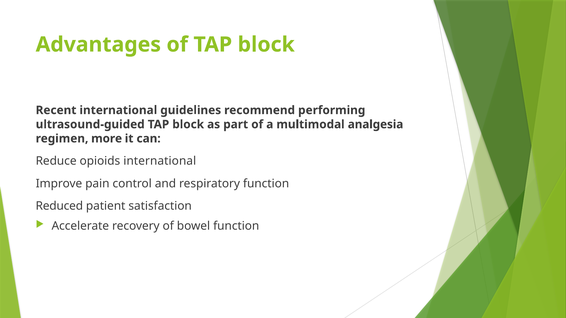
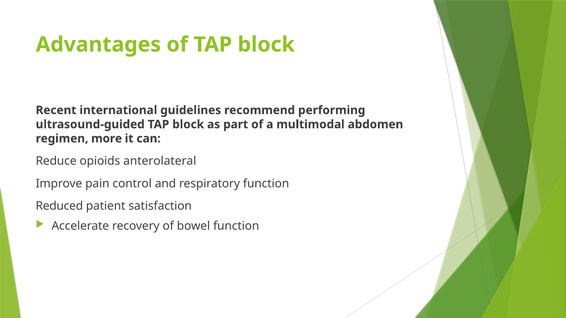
analgesia: analgesia -> abdomen
opioids international: international -> anterolateral
